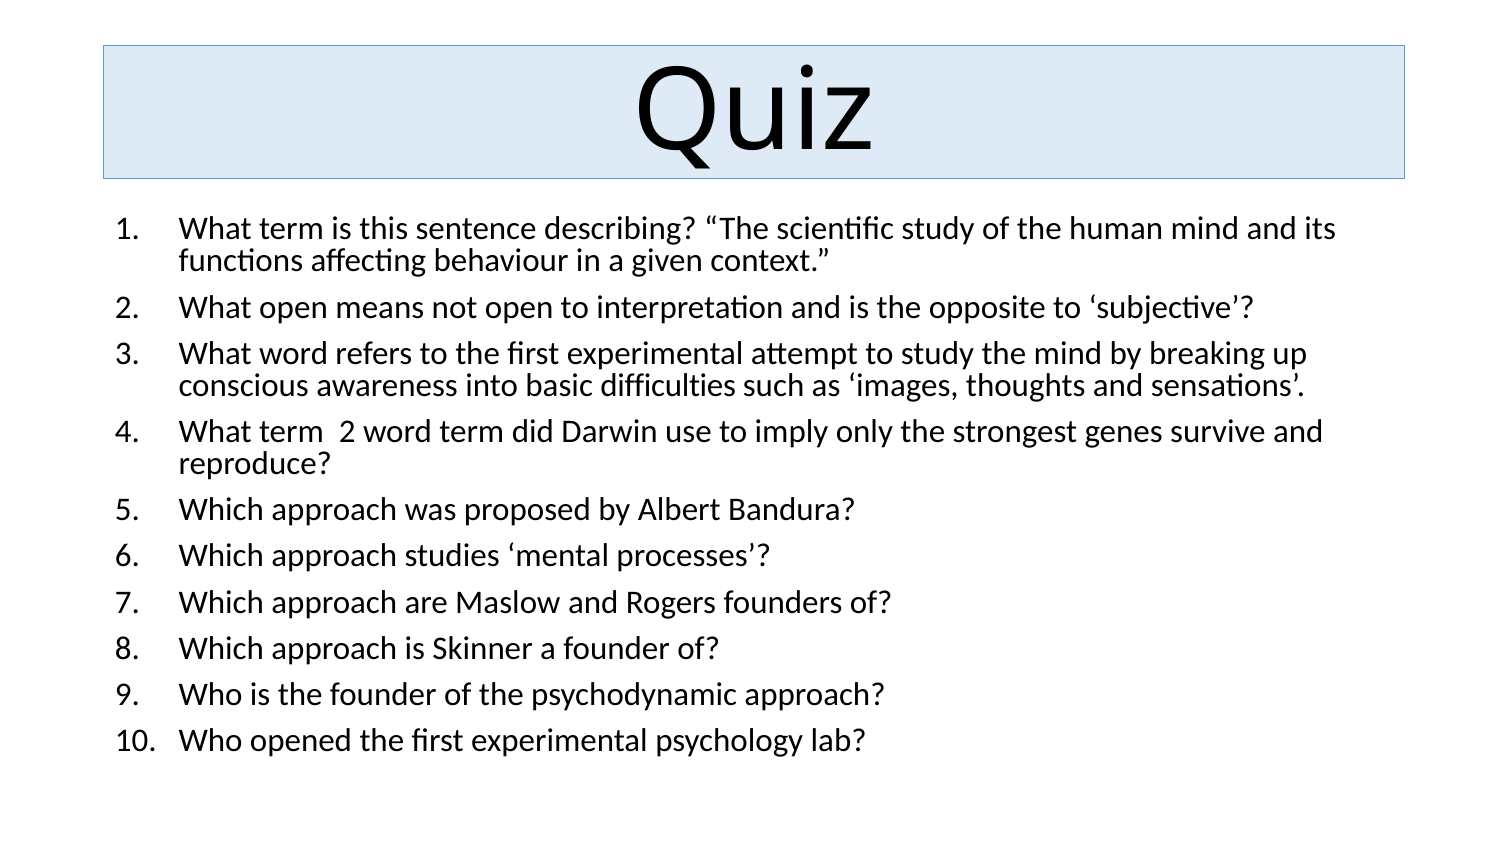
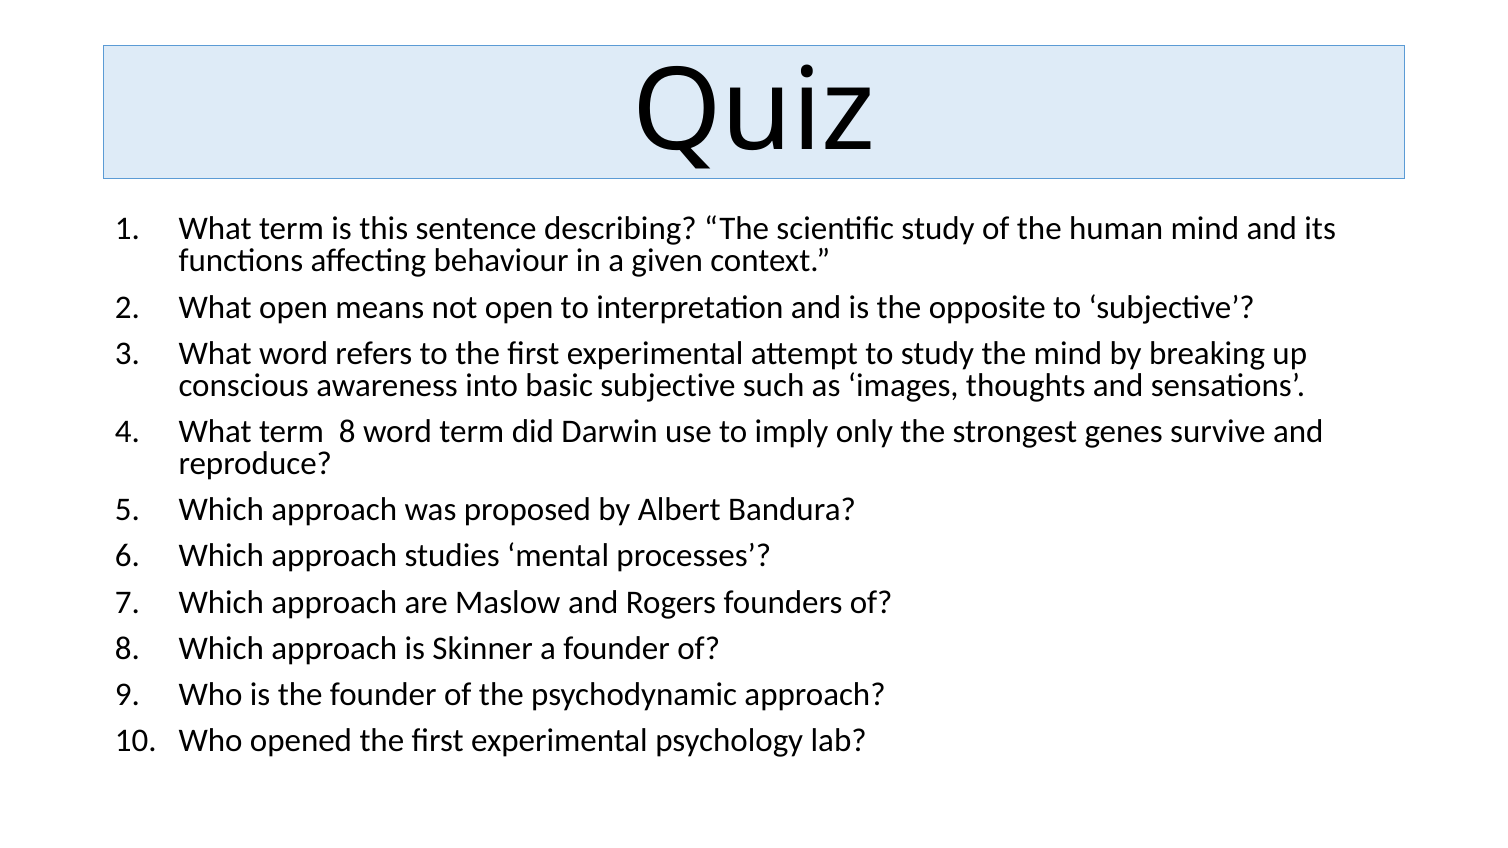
basic difficulties: difficulties -> subjective
term 2: 2 -> 8
